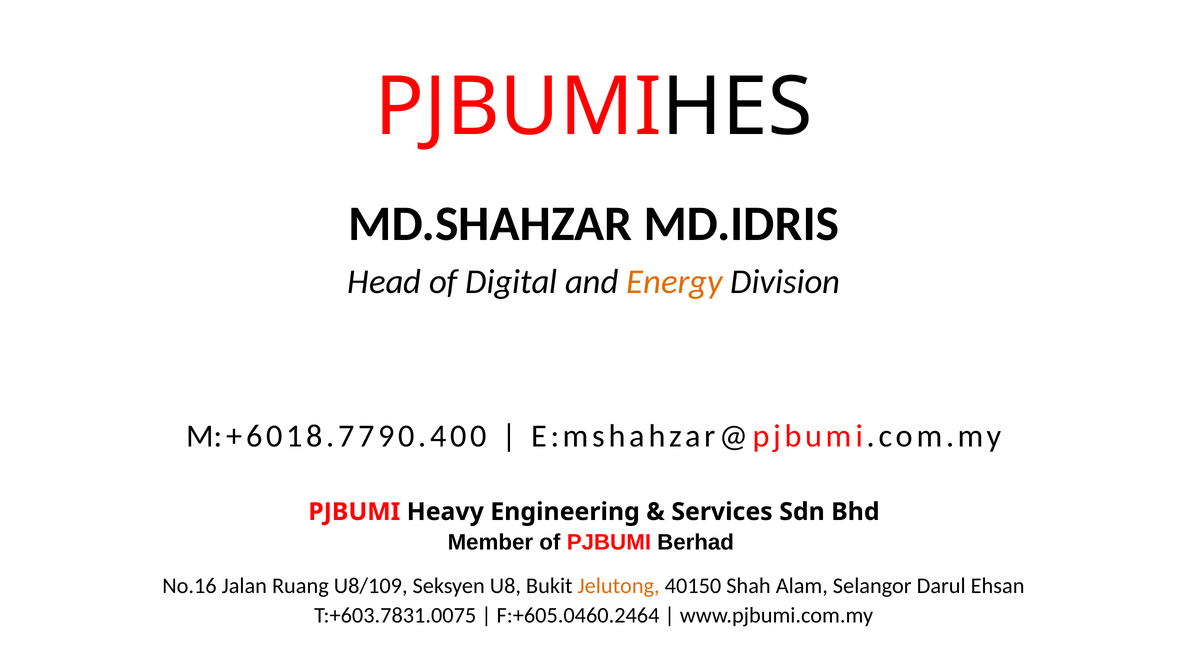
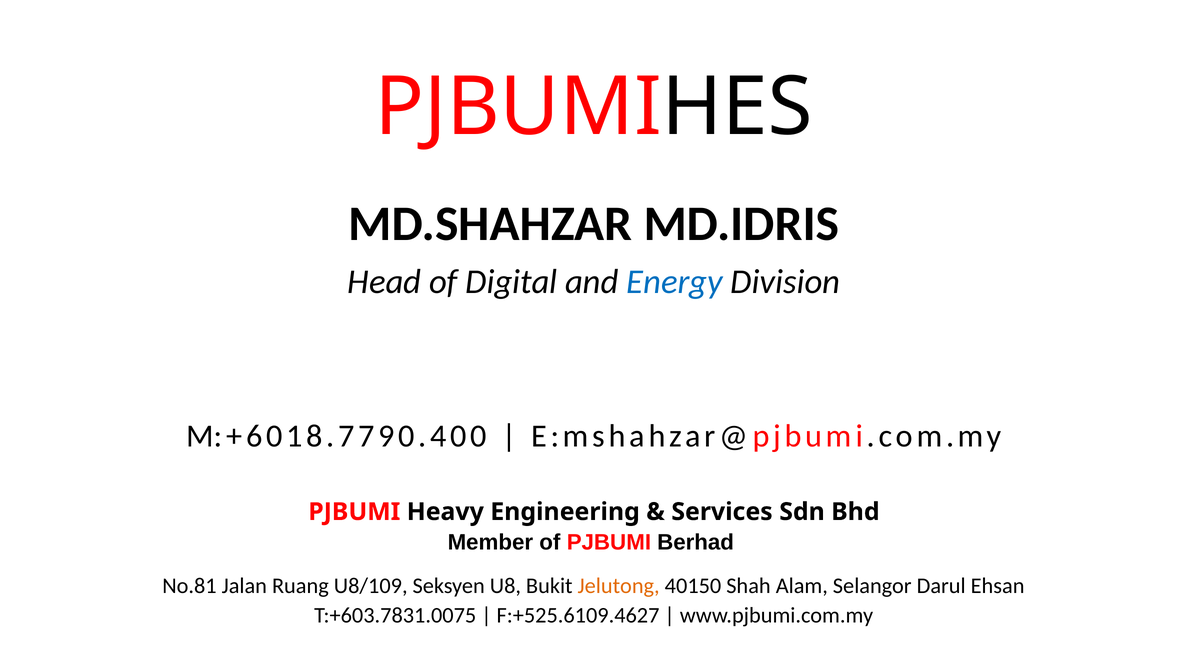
Energy colour: orange -> blue
No.16: No.16 -> No.81
F:+605.0460.2464: F:+605.0460.2464 -> F:+525.6109.4627
